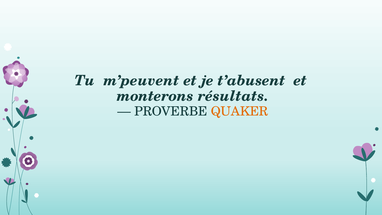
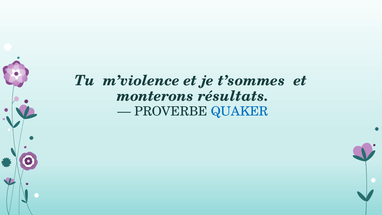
m’peuvent: m’peuvent -> m’violence
t’abusent: t’abusent -> t’sommes
QUAKER colour: orange -> blue
